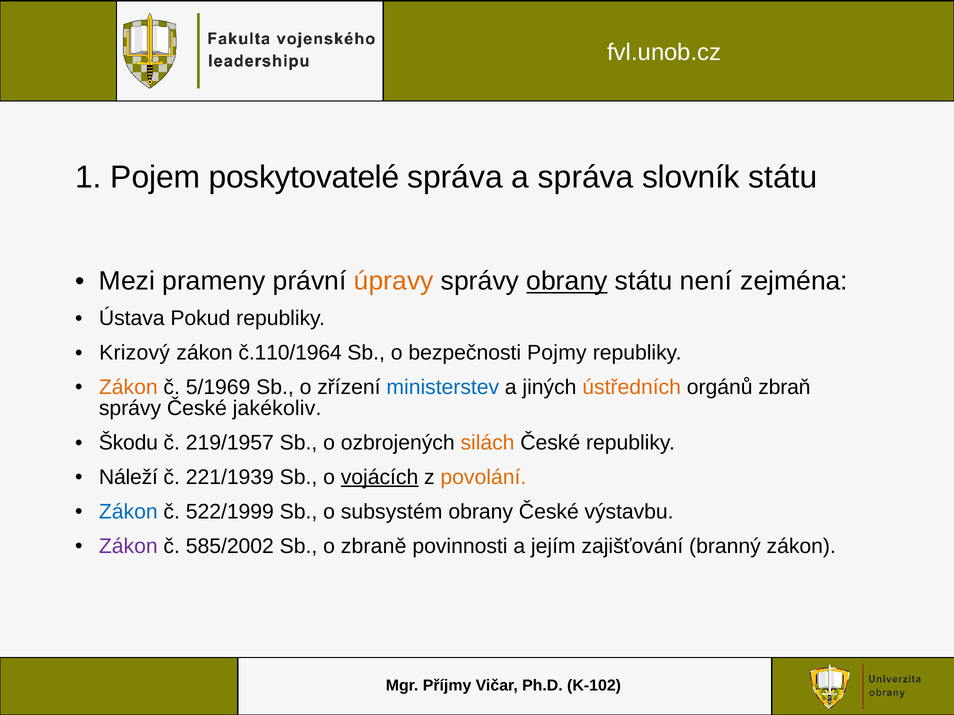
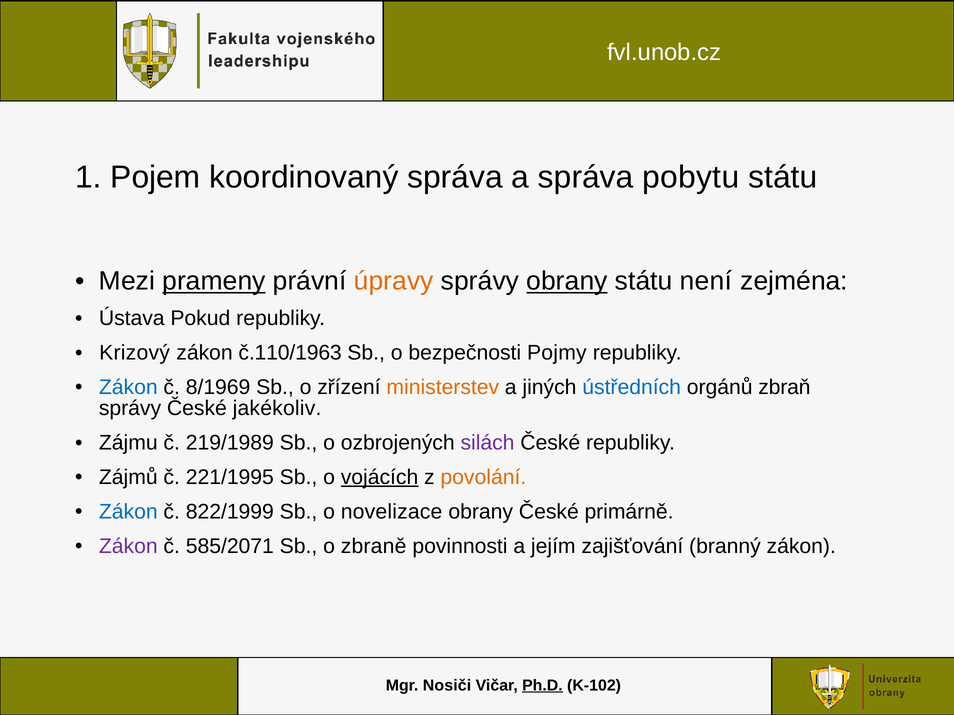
poskytovatelé: poskytovatelé -> koordinovaný
slovník: slovník -> pobytu
prameny underline: none -> present
č.110/1964: č.110/1964 -> č.110/1963
Zákon at (128, 388) colour: orange -> blue
5/1969: 5/1969 -> 8/1969
ministerstev colour: blue -> orange
ústředních colour: orange -> blue
Škodu: Škodu -> Zájmu
219/1957: 219/1957 -> 219/1989
silách colour: orange -> purple
Náleží: Náleží -> Zájmů
221/1939: 221/1939 -> 221/1995
522/1999: 522/1999 -> 822/1999
subsystém: subsystém -> novelizace
výstavbu: výstavbu -> primárně
585/2002: 585/2002 -> 585/2071
Příjmy: Příjmy -> Nosiči
Ph.D underline: none -> present
